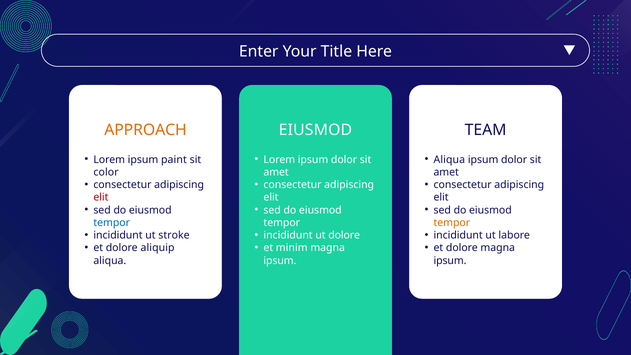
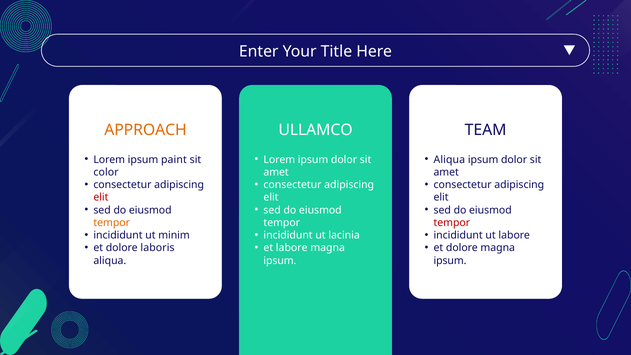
EIUSMOD at (315, 130): EIUSMOD -> ULLAMCO
tempor at (112, 223) colour: blue -> orange
tempor at (452, 223) colour: orange -> red
stroke: stroke -> minim
ut dolore: dolore -> lacinia
aliquip: aliquip -> laboris
et minim: minim -> labore
